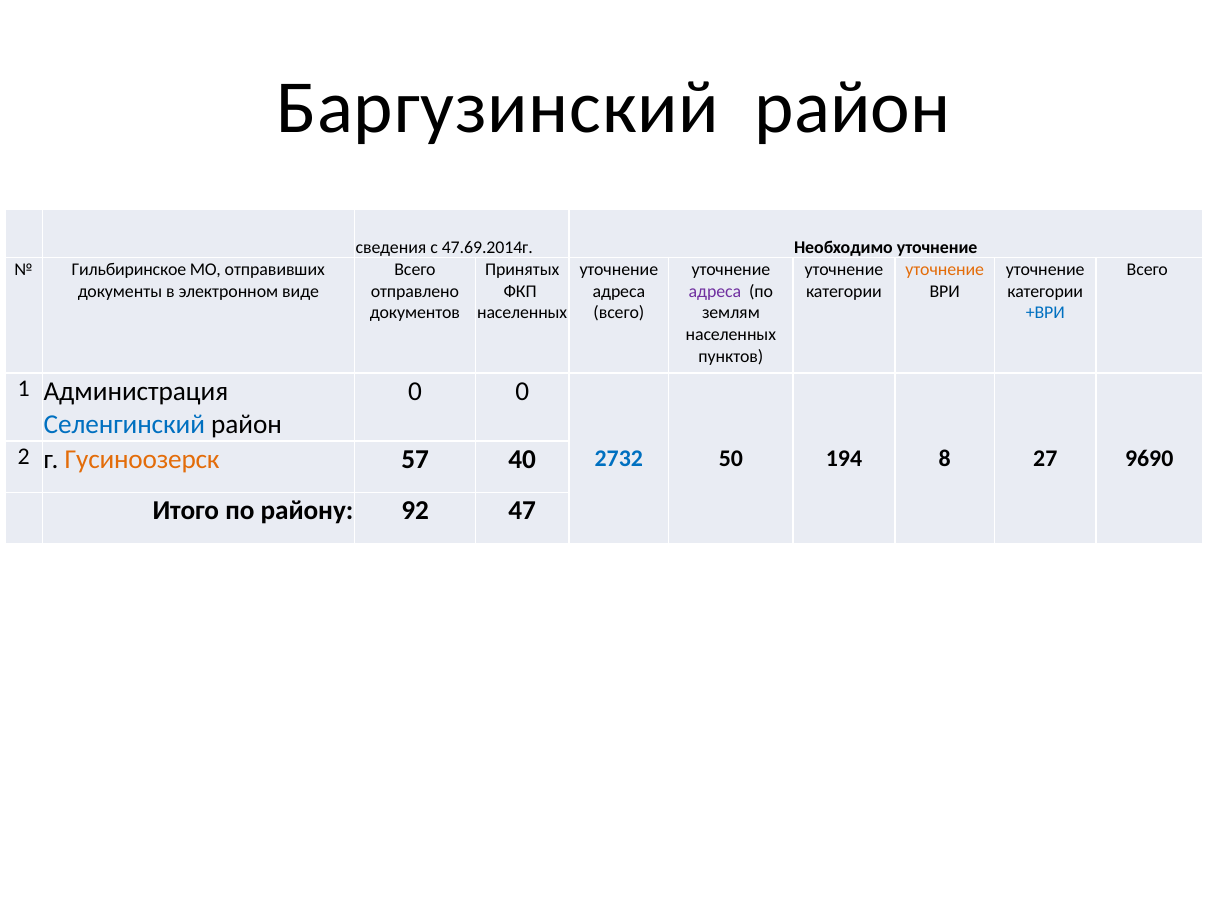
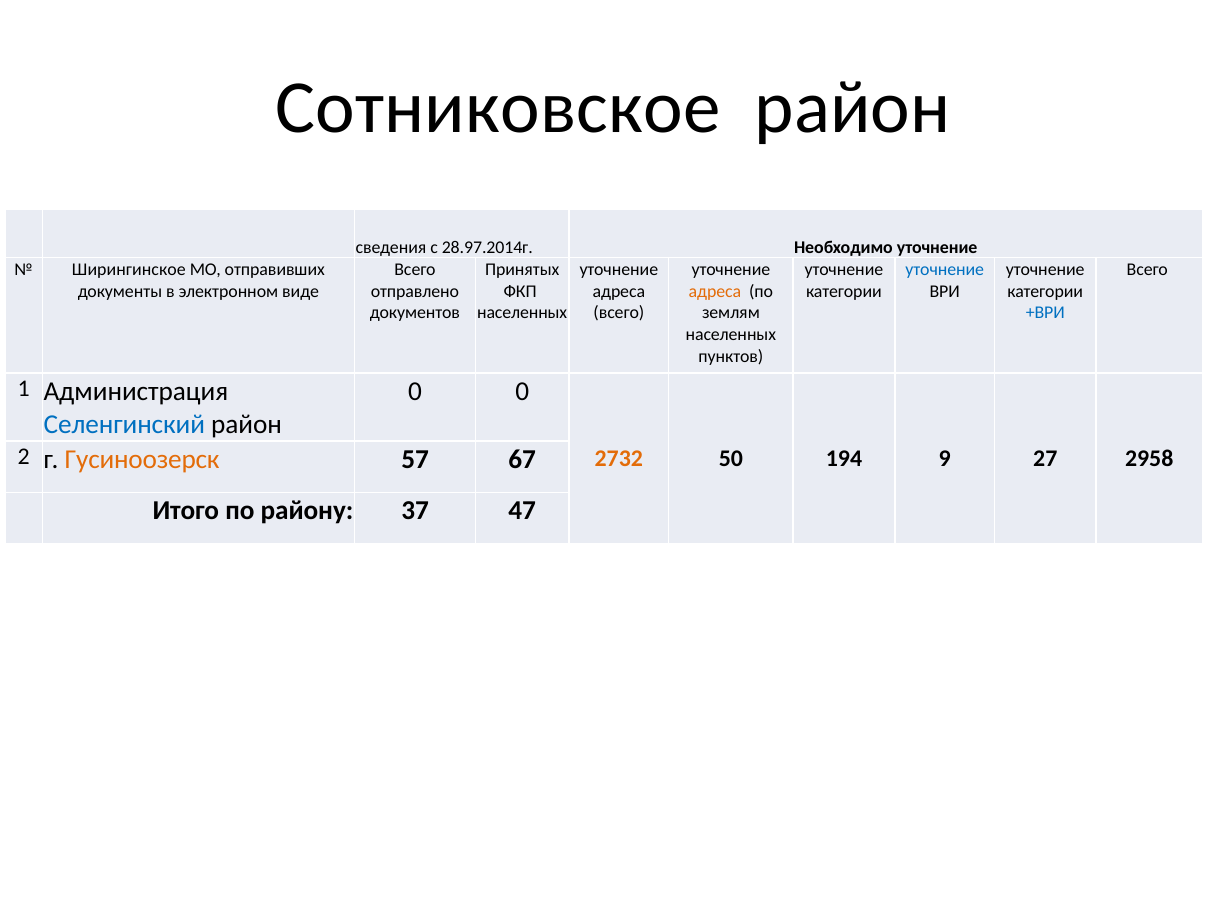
Баргузинский: Баргузинский -> Сотниковское
47.69.2014г: 47.69.2014г -> 28.97.2014г
Гильбиринское: Гильбиринское -> Ширингинское
уточнение at (945, 270) colour: orange -> blue
адреса at (715, 291) colour: purple -> orange
40: 40 -> 67
2732 colour: blue -> orange
8: 8 -> 9
9690: 9690 -> 2958
92: 92 -> 37
